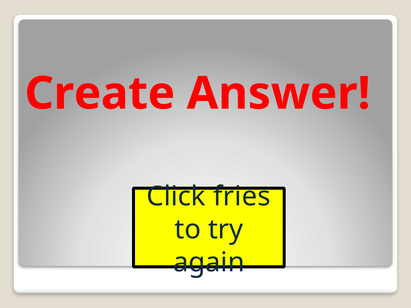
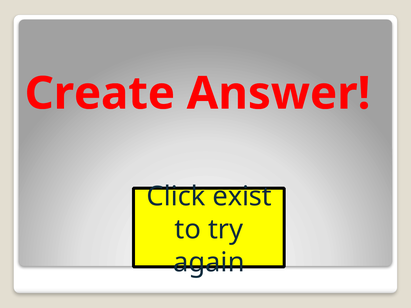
fries: fries -> exist
